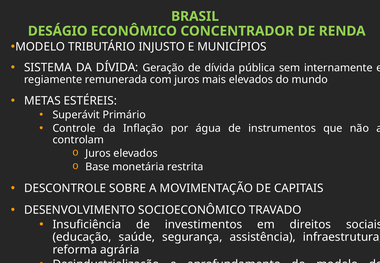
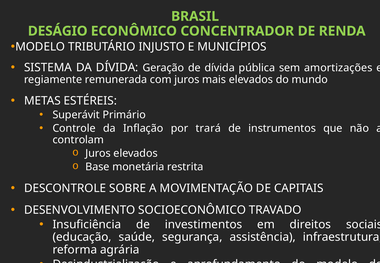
internamente: internamente -> amortizações
água: água -> trará
